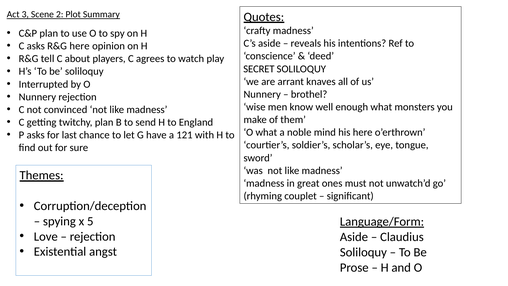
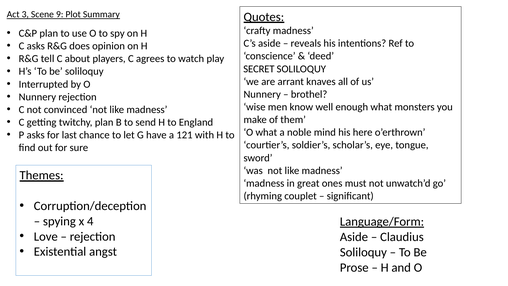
2: 2 -> 9
R&G here: here -> does
5: 5 -> 4
